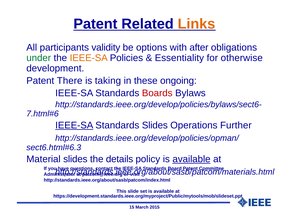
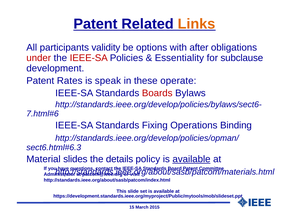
under colour: green -> red
IEEE-SA at (89, 58) colour: orange -> red
otherwise: otherwise -> subclause
There: There -> Rates
taking: taking -> speak
ongoing: ongoing -> operate
IEEE-SA at (74, 125) underline: present -> none
Standards Slides: Slides -> Fixing
Further: Further -> Binding
